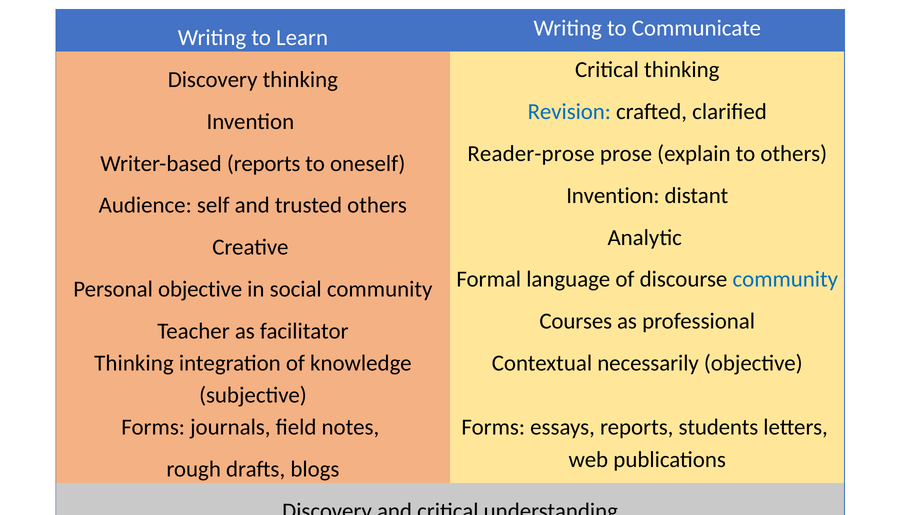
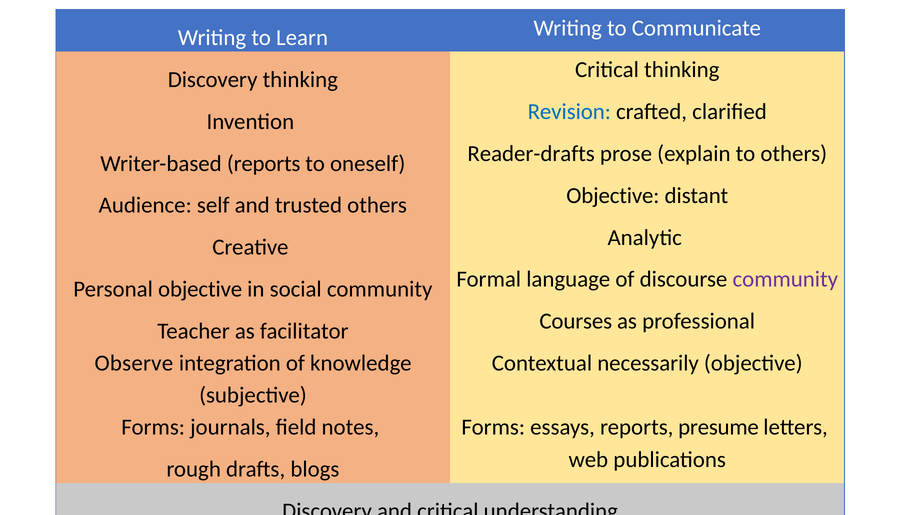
Reader-prose: Reader-prose -> Reader-drafts
others Invention: Invention -> Objective
community at (785, 280) colour: blue -> purple
Thinking at (134, 363): Thinking -> Observe
students: students -> presume
